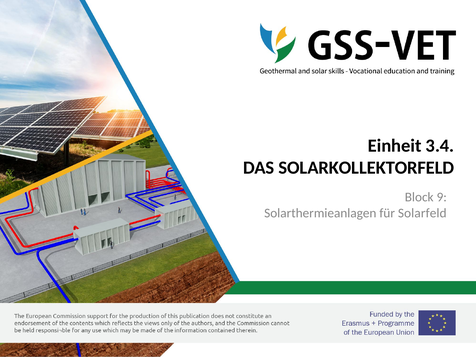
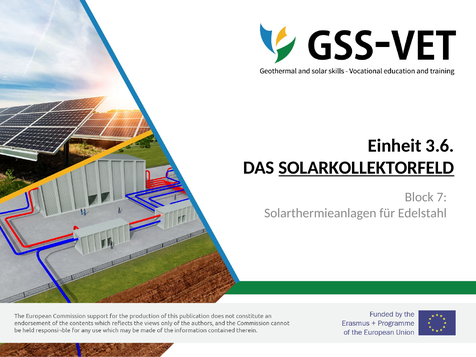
3.4: 3.4 -> 3.6
SOLARKOLLEKTORFELD underline: none -> present
9: 9 -> 7
Solarfeld: Solarfeld -> Edelstahl
